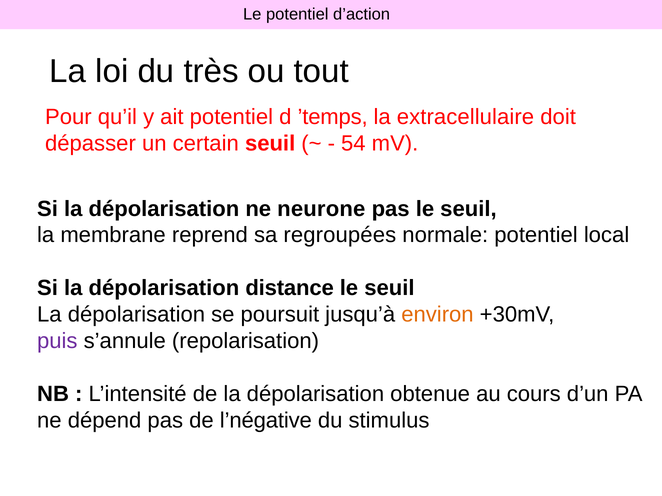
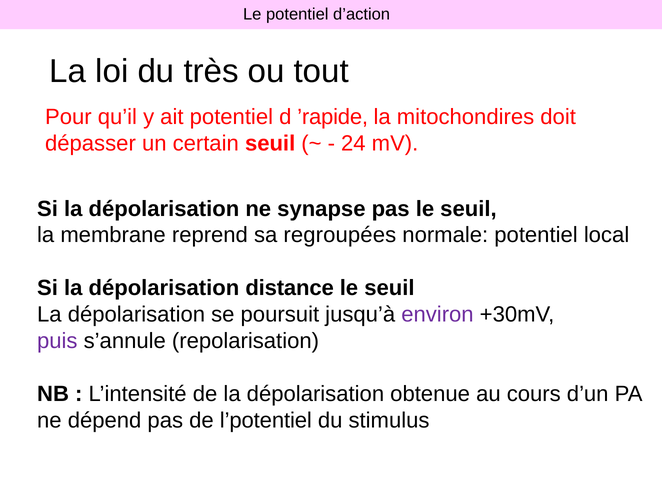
’temps: ’temps -> ’rapide
extracellulaire: extracellulaire -> mitochondires
54: 54 -> 24
neurone: neurone -> synapse
environ colour: orange -> purple
l’négative: l’négative -> l’potentiel
